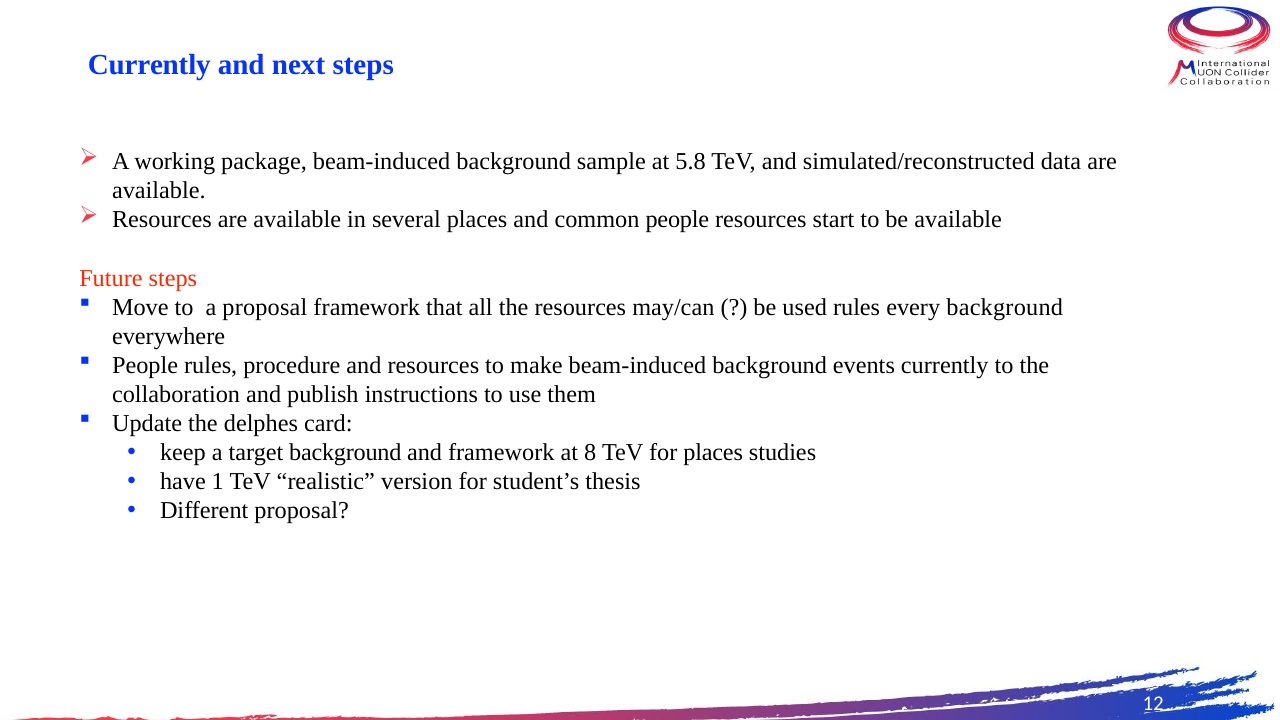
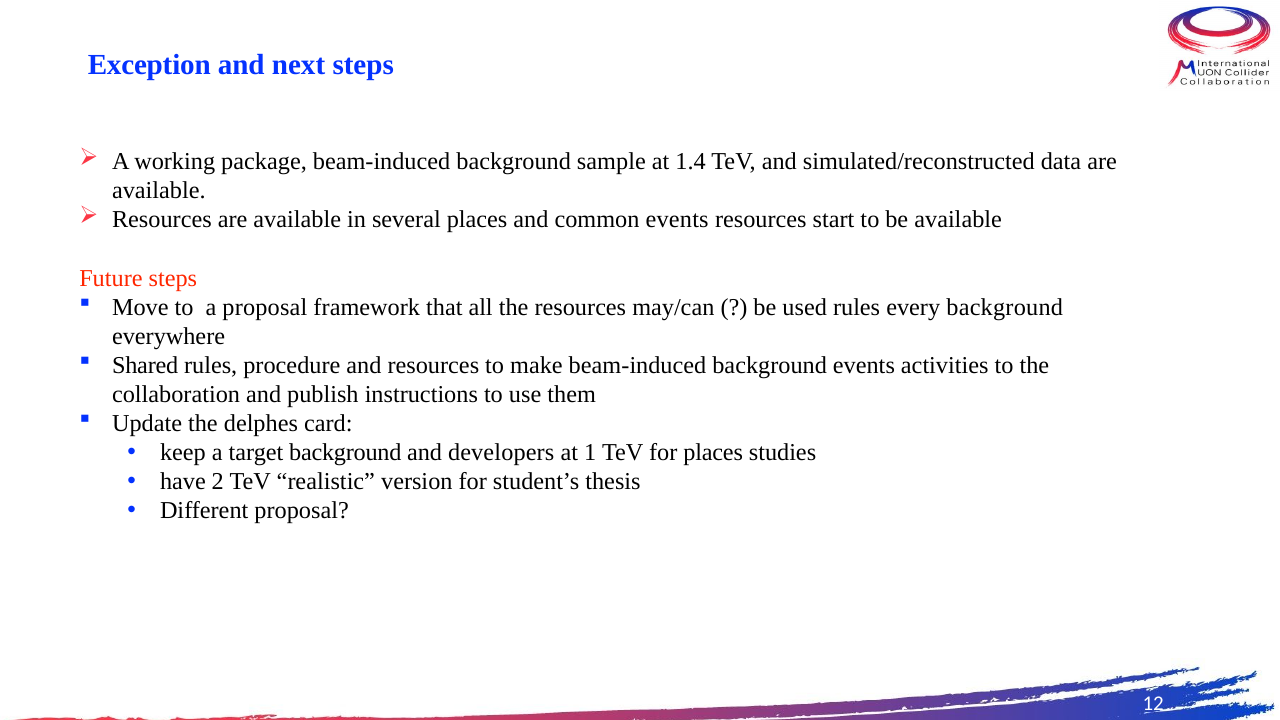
Currently at (149, 65): Currently -> Exception
5.8: 5.8 -> 1.4
common people: people -> events
People at (145, 365): People -> Shared
events currently: currently -> activities
and framework: framework -> developers
8: 8 -> 1
1: 1 -> 2
